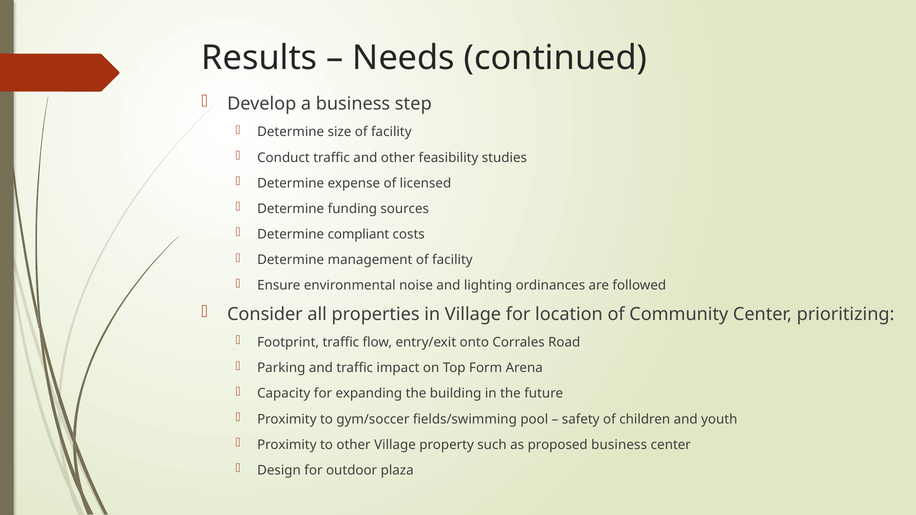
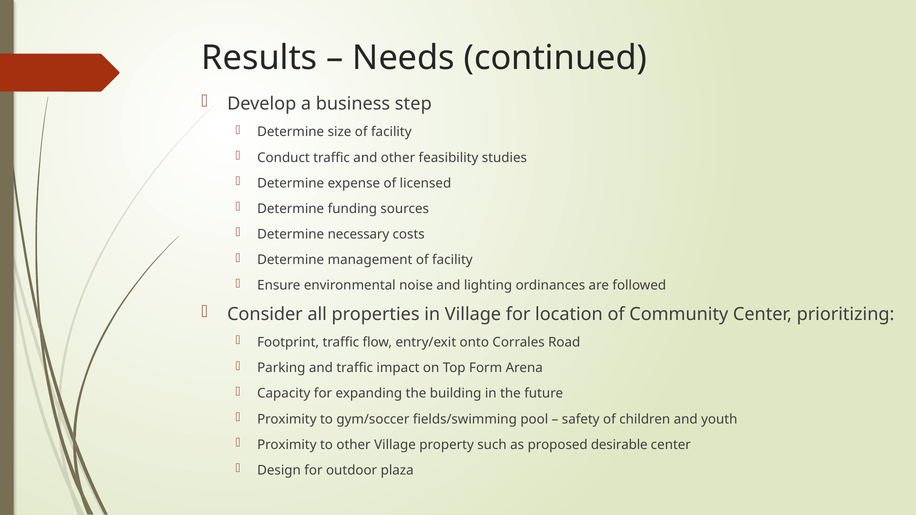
compliant: compliant -> necessary
proposed business: business -> desirable
